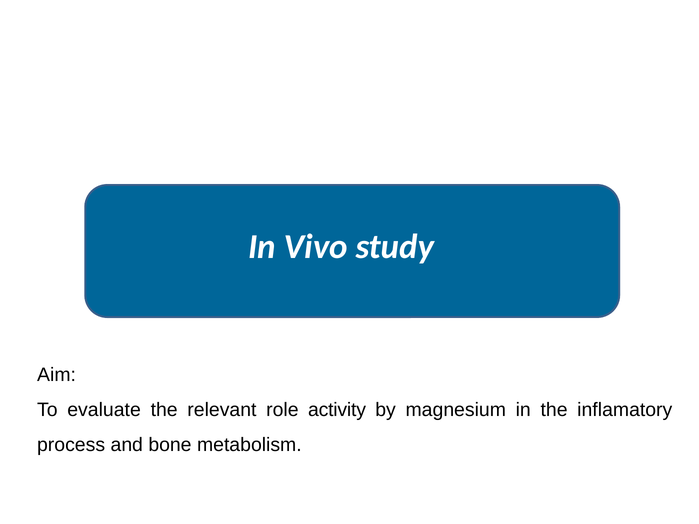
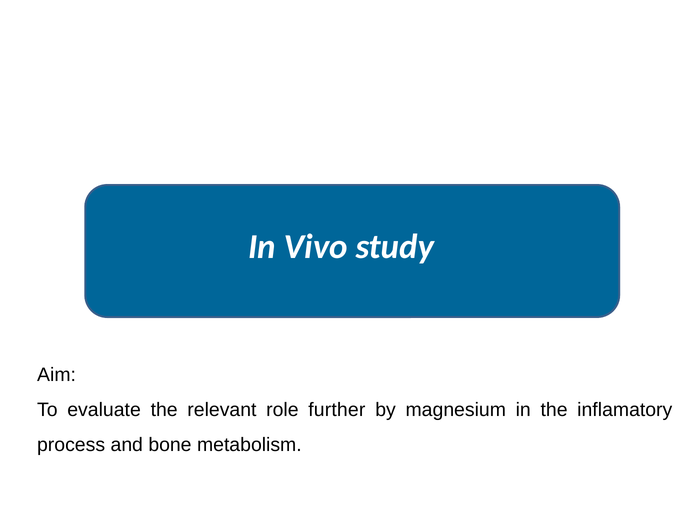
activity: activity -> further
